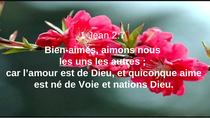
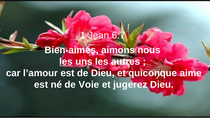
2:7: 2:7 -> 6:7
les at (102, 62) underline: present -> none
nations: nations -> jugerez
